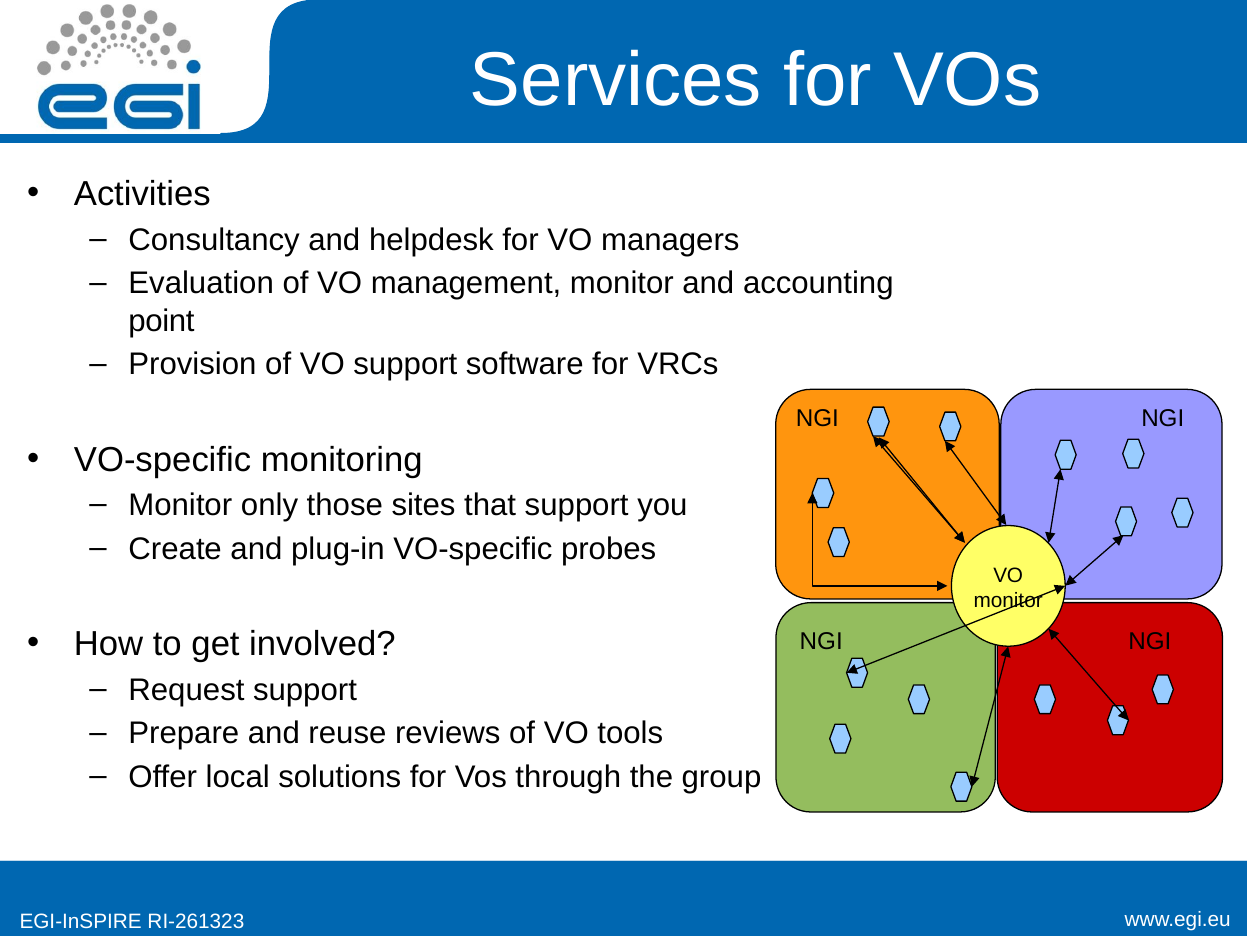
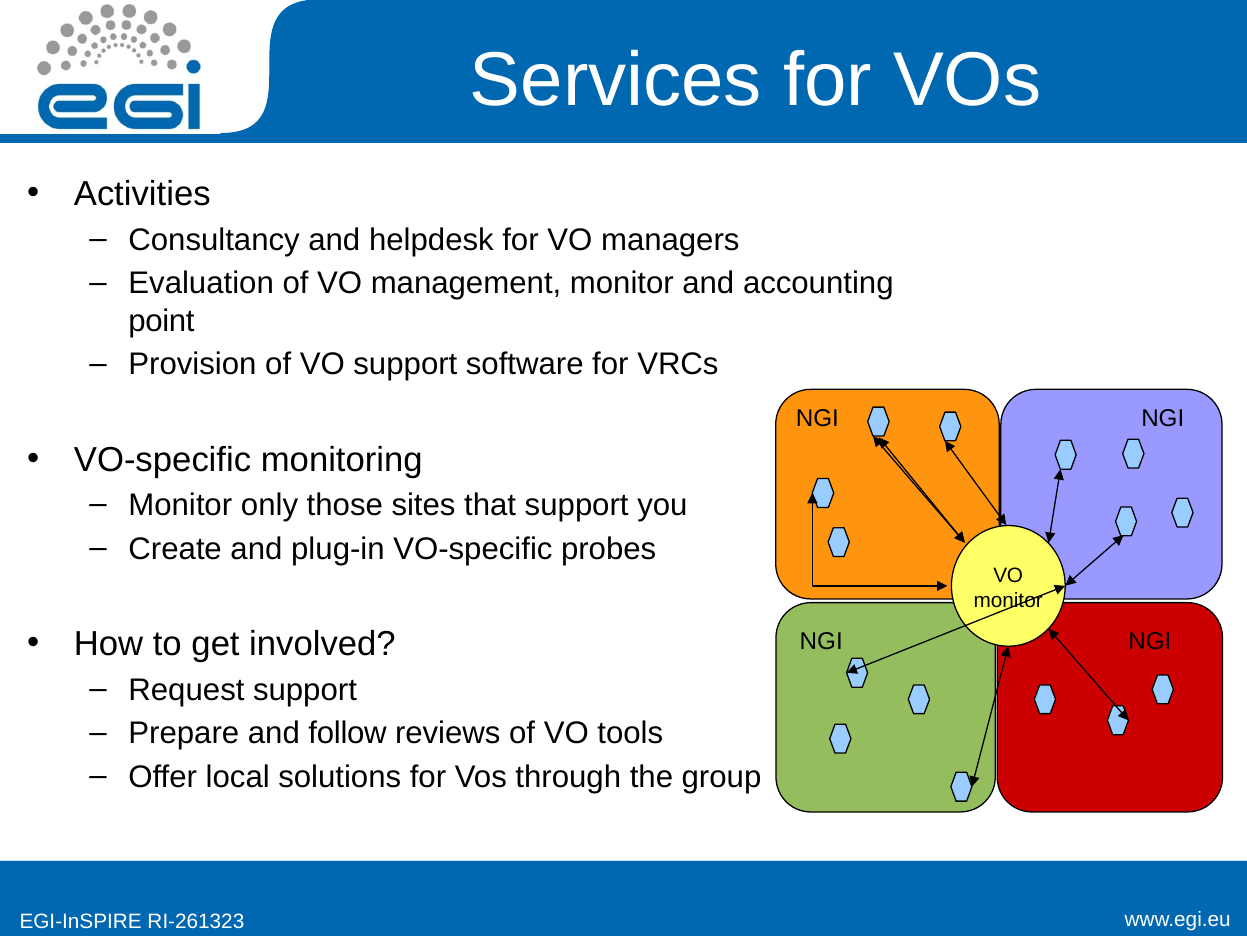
reuse: reuse -> follow
